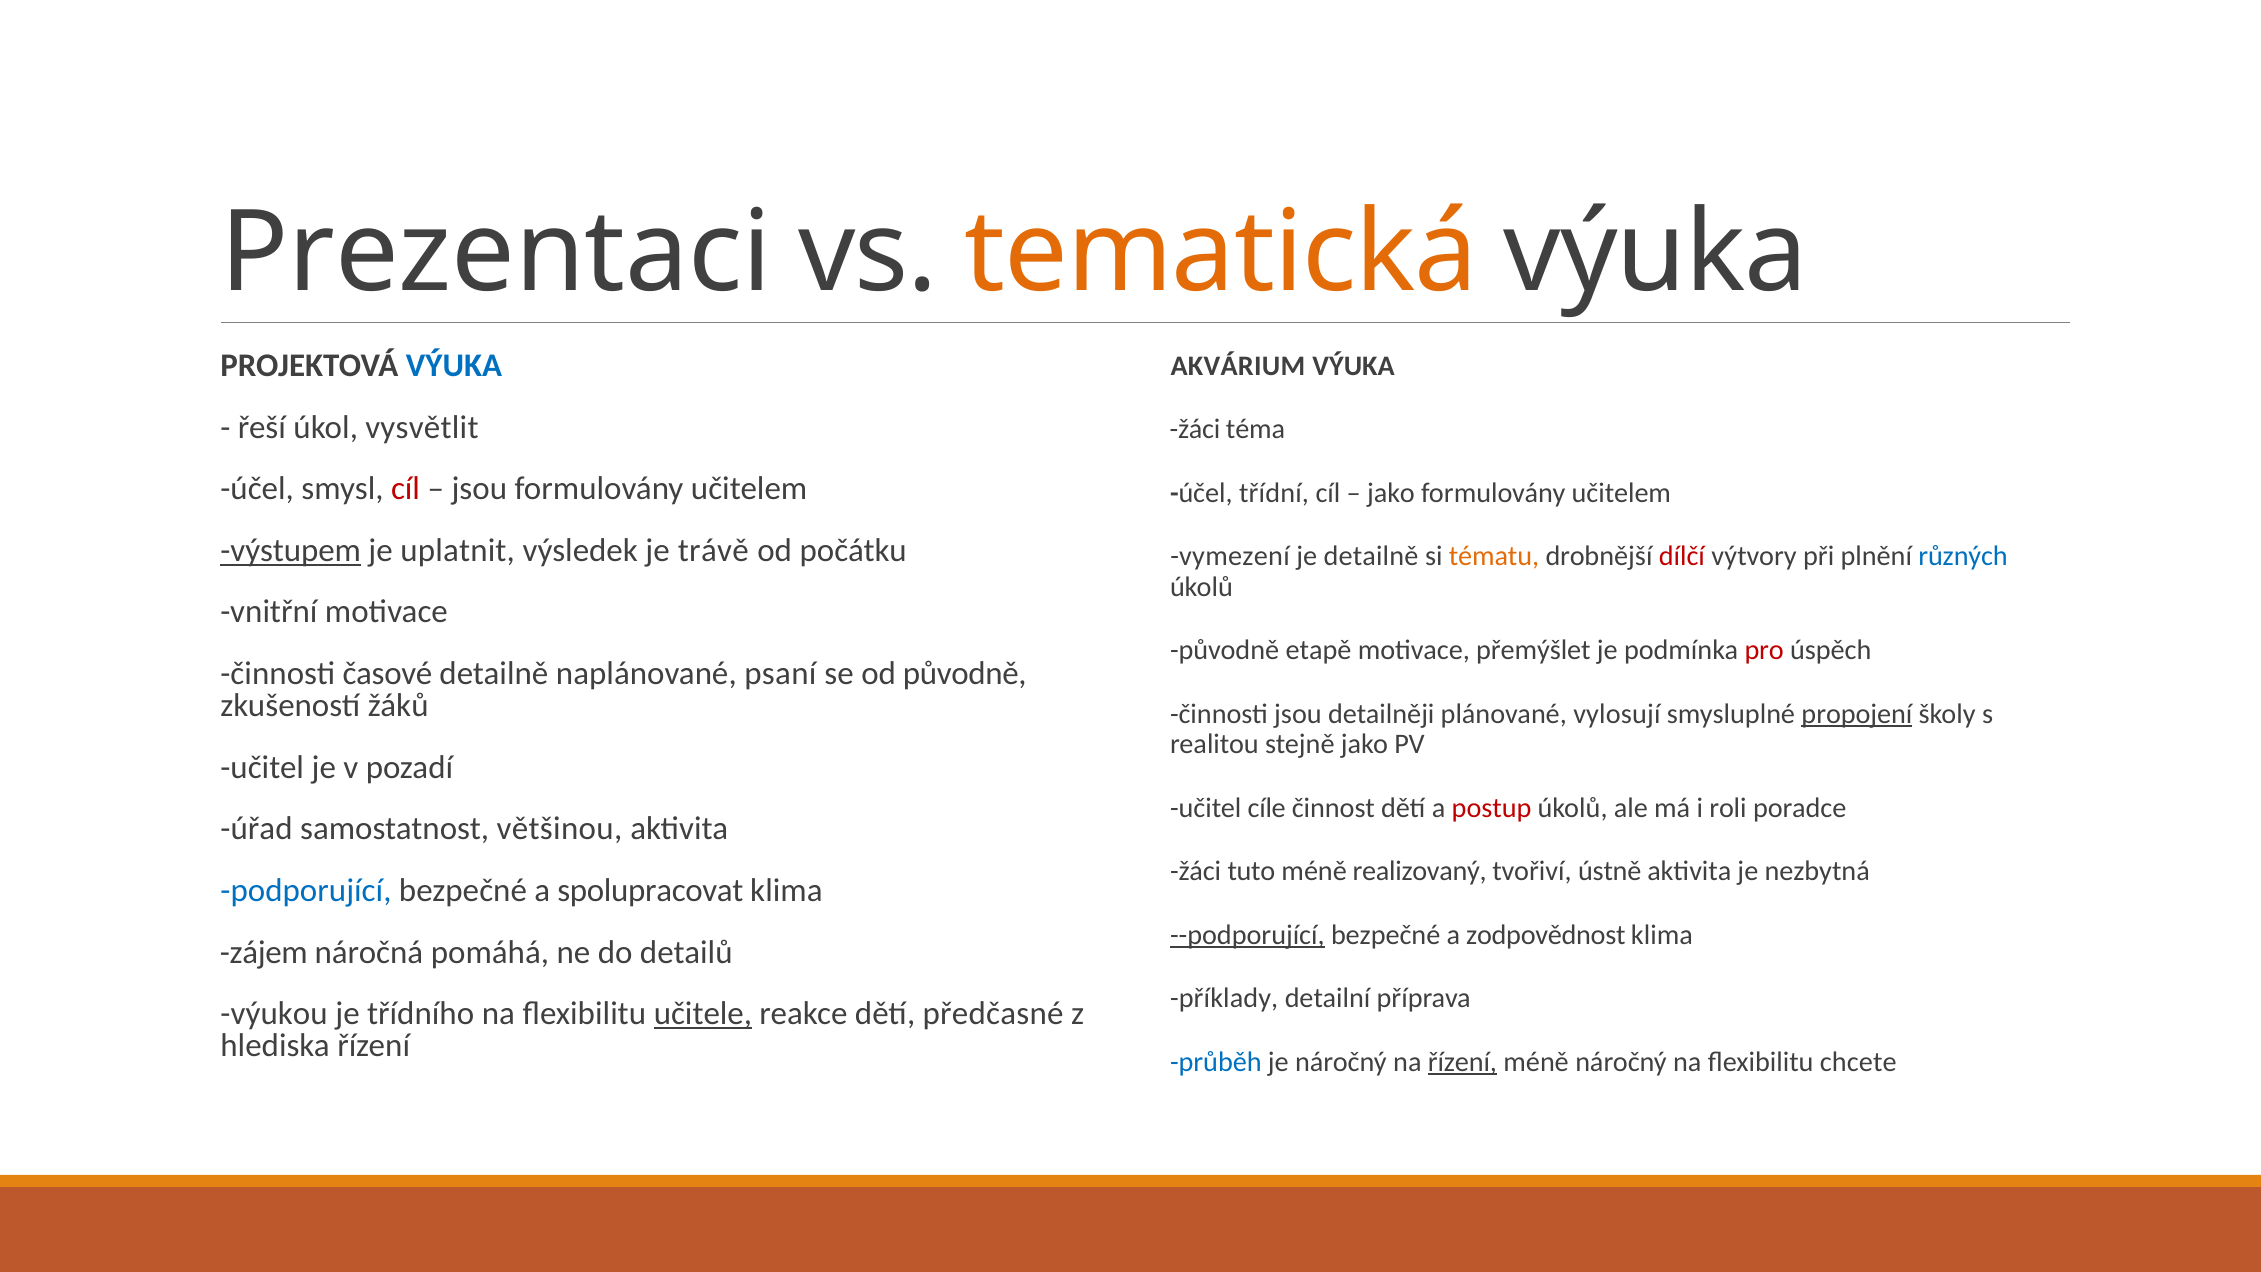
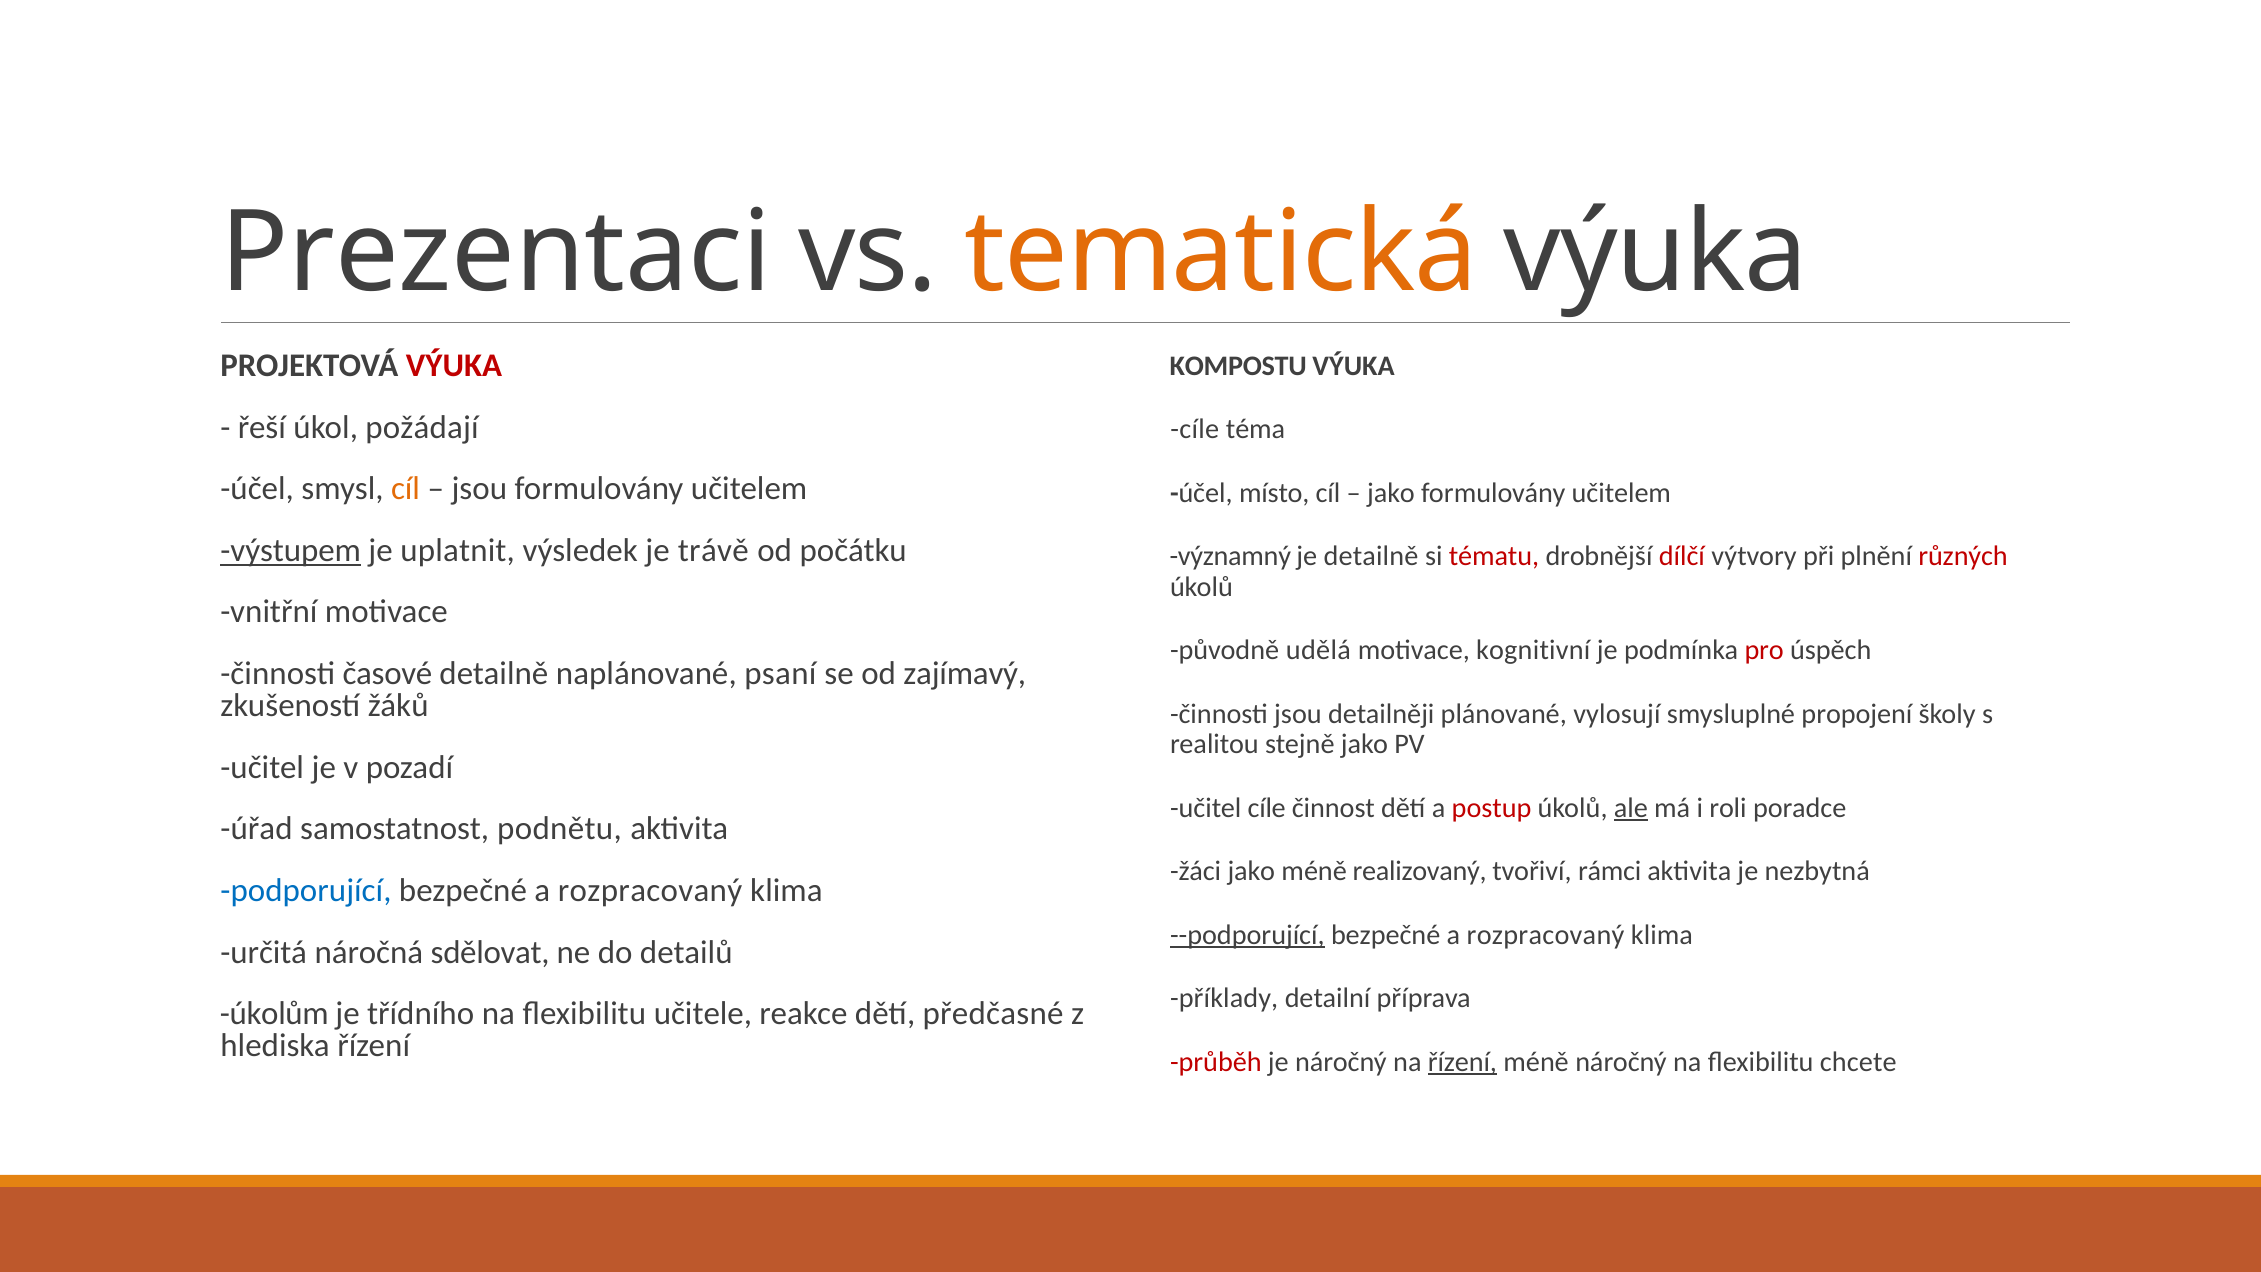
VÝUKA at (454, 366) colour: blue -> red
AKVÁRIUM: AKVÁRIUM -> KOMPOSTU
vysvětlit: vysvětlit -> požádají
žáci at (1195, 429): žáci -> cíle
cíl at (406, 489) colour: red -> orange
třídní: třídní -> místo
vymezení: vymezení -> významný
tématu colour: orange -> red
různých colour: blue -> red
etapě: etapě -> udělá
přemýšlet: přemýšlet -> kognitivní
od původně: původně -> zajímavý
propojení underline: present -> none
ale underline: none -> present
většinou: většinou -> podnětu
žáci tuto: tuto -> jako
ústně: ústně -> rámci
spolupracovat at (650, 891): spolupracovat -> rozpracovaný
zodpovědnost at (1546, 935): zodpovědnost -> rozpracovaný
zájem: zájem -> určitá
pomáhá: pomáhá -> sdělovat
výukou: výukou -> úkolům
učitele underline: present -> none
průběh colour: blue -> red
